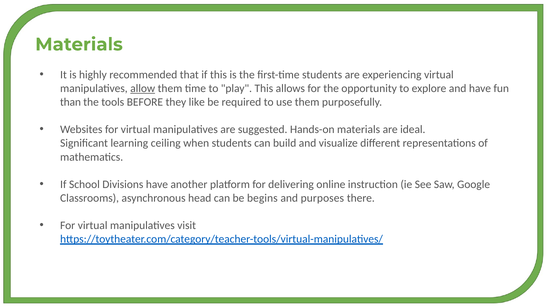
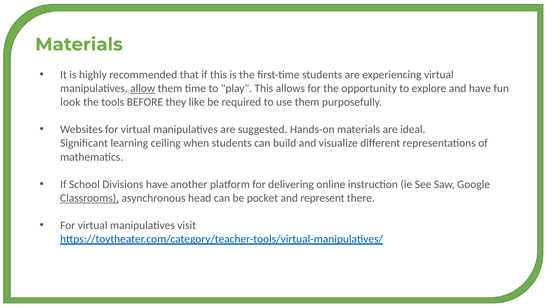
than: than -> look
Classrooms underline: none -> present
begins: begins -> pocket
purposes: purposes -> represent
